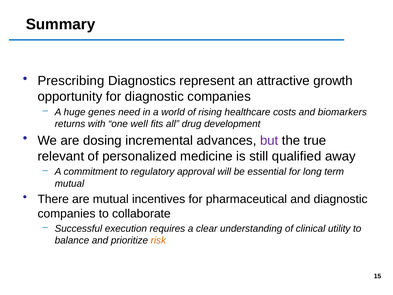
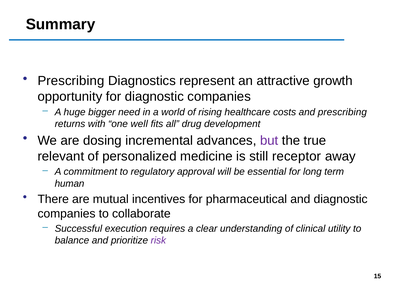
genes: genes -> bigger
and biomarkers: biomarkers -> prescribing
qualified: qualified -> receptor
mutual at (69, 183): mutual -> human
risk colour: orange -> purple
